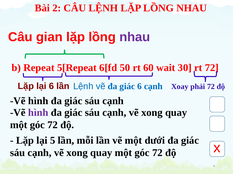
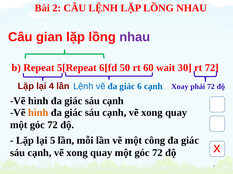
lại 6: 6 -> 4
hình at (38, 113) colour: purple -> orange
dưới: dưới -> công
